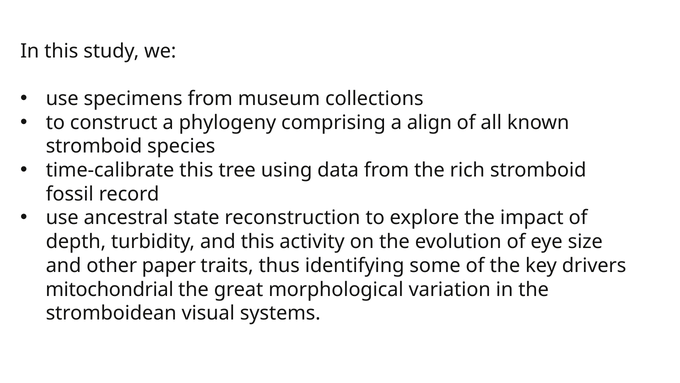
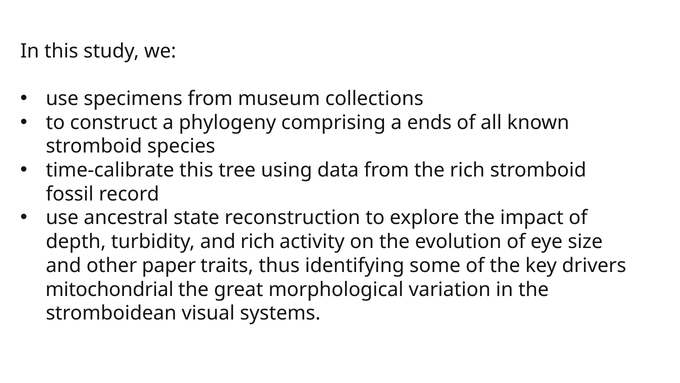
align: align -> ends
and this: this -> rich
